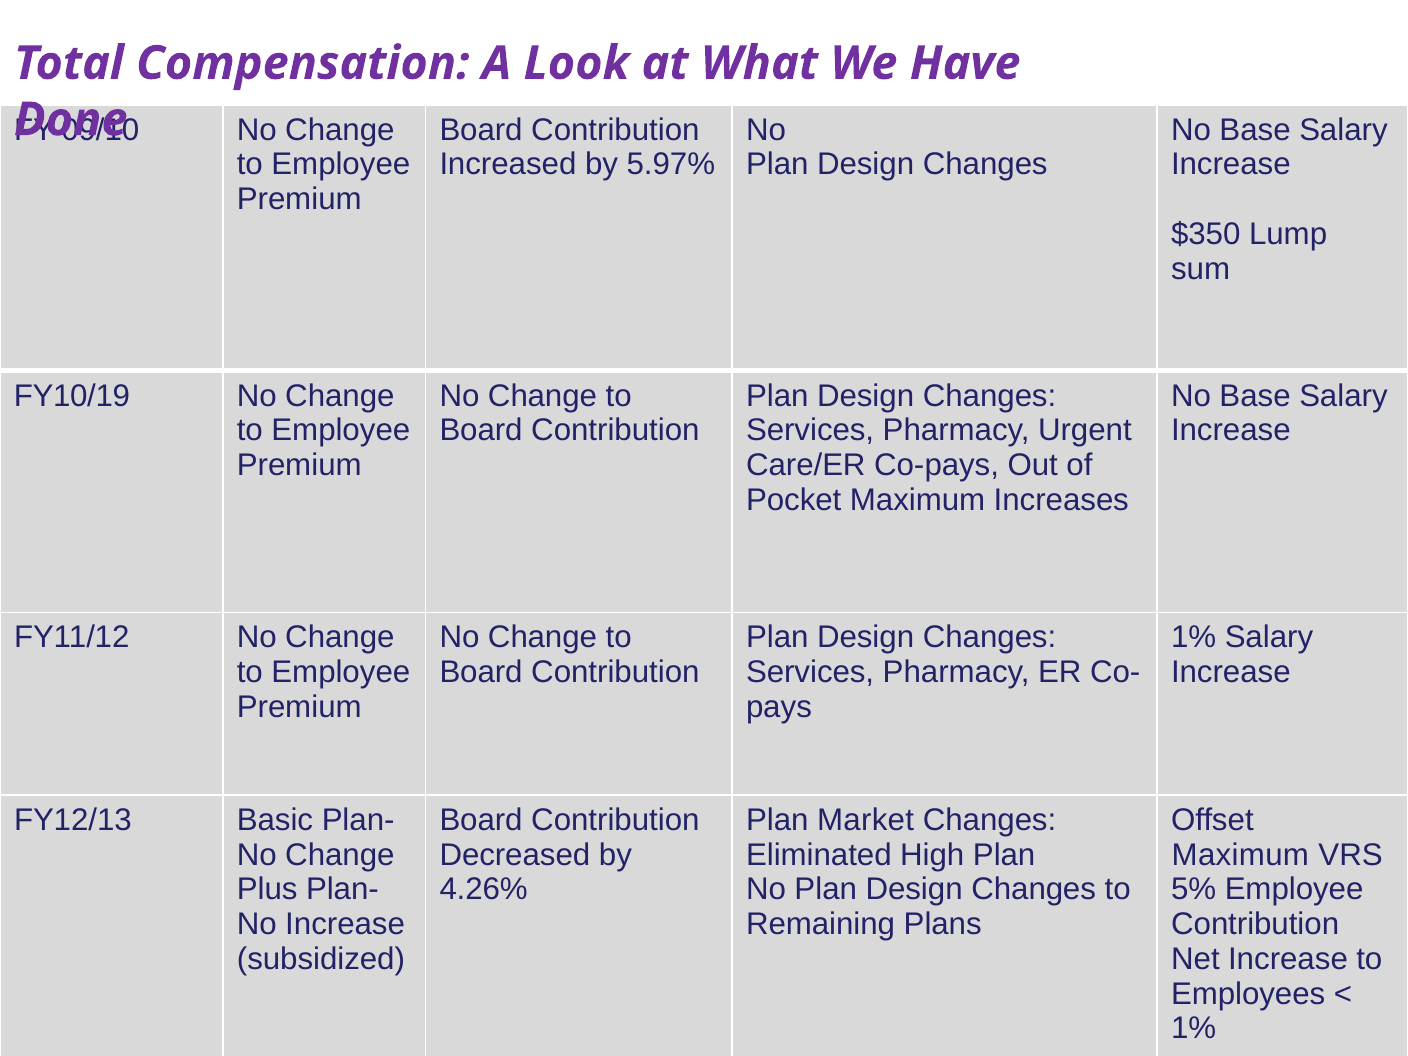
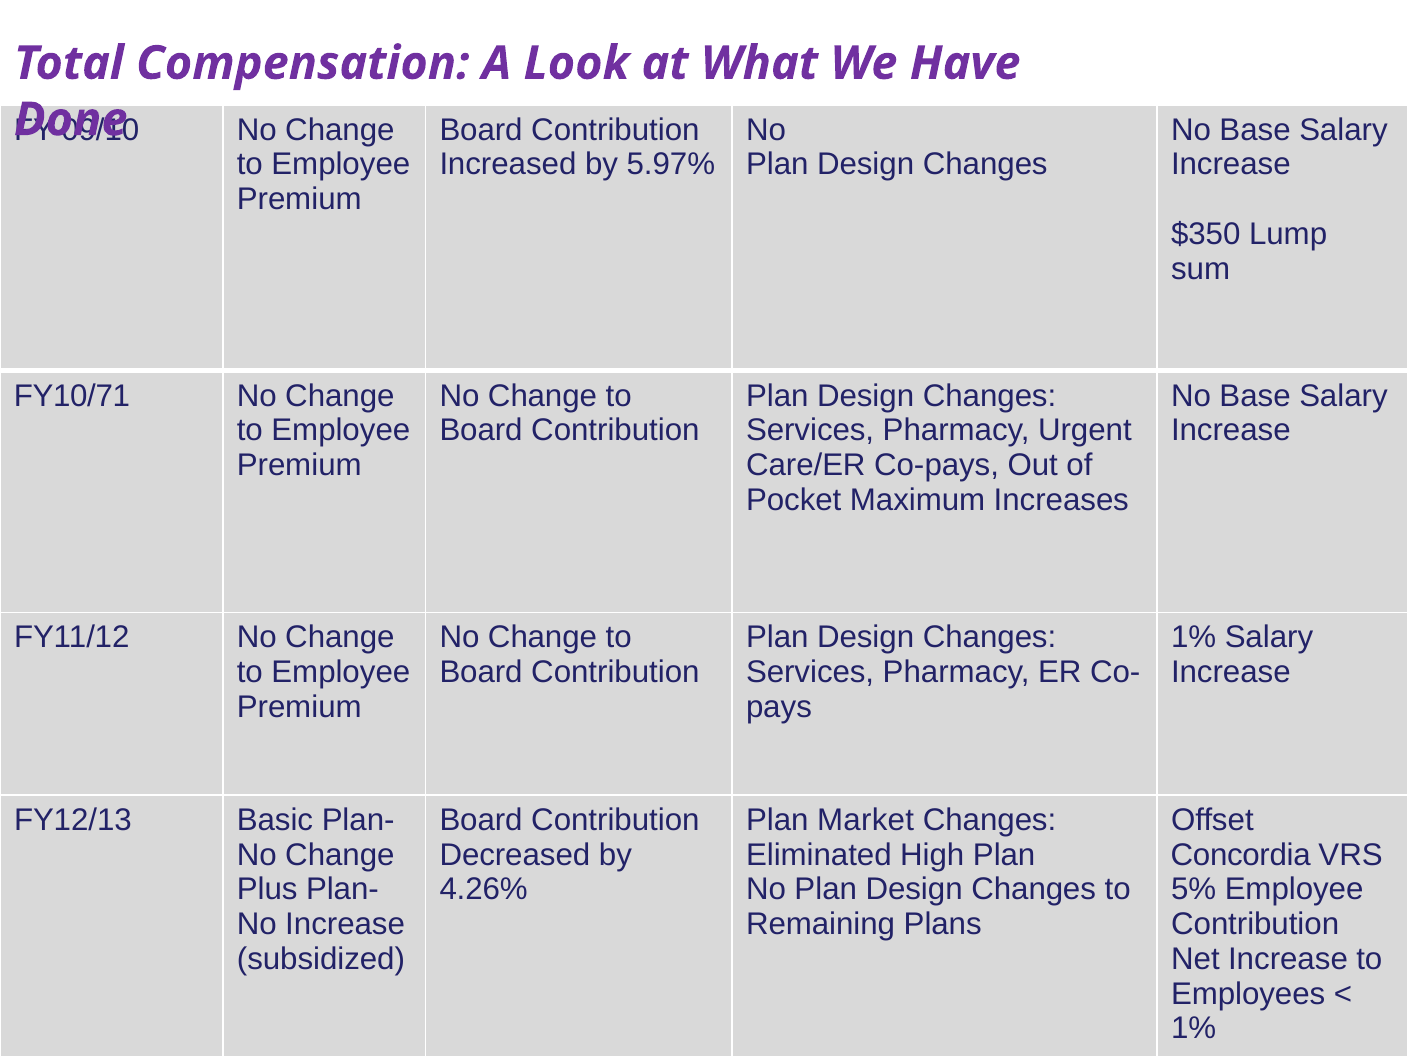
FY10/19: FY10/19 -> FY10/71
Maximum at (1240, 855): Maximum -> Concordia
